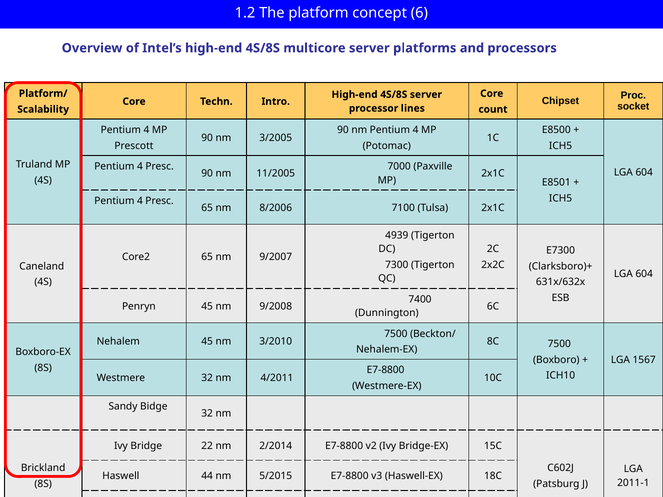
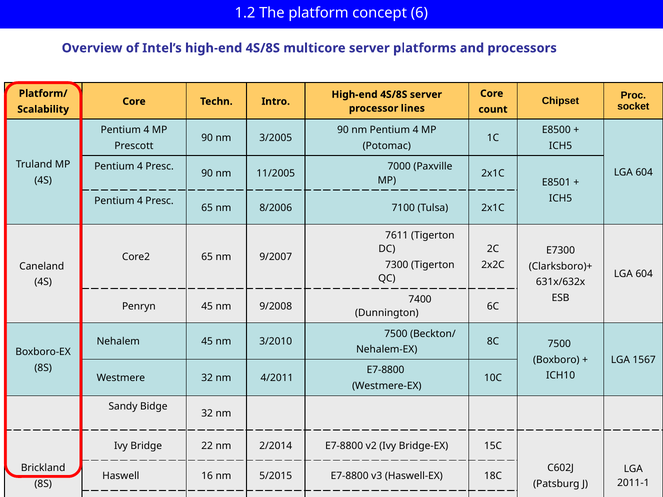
4939: 4939 -> 7611
44: 44 -> 16
